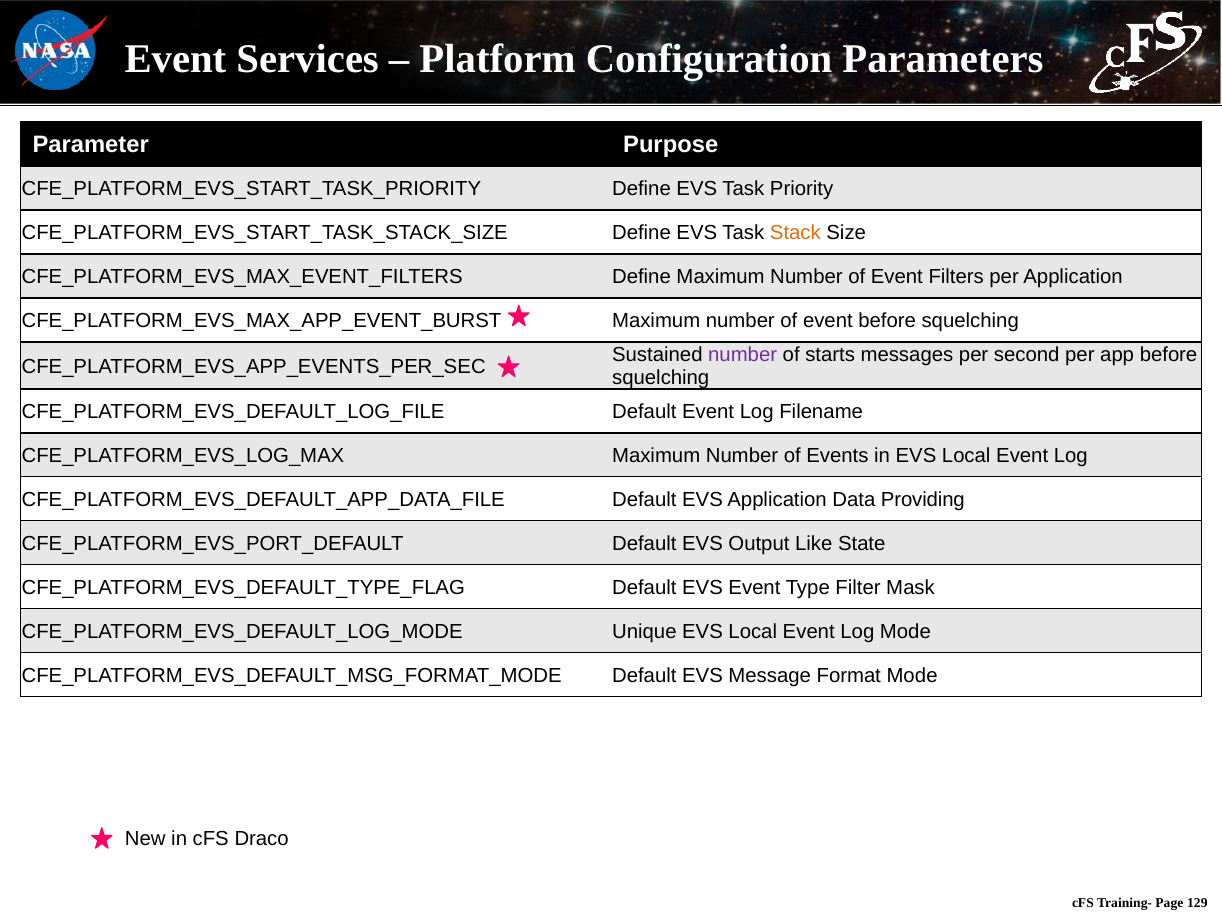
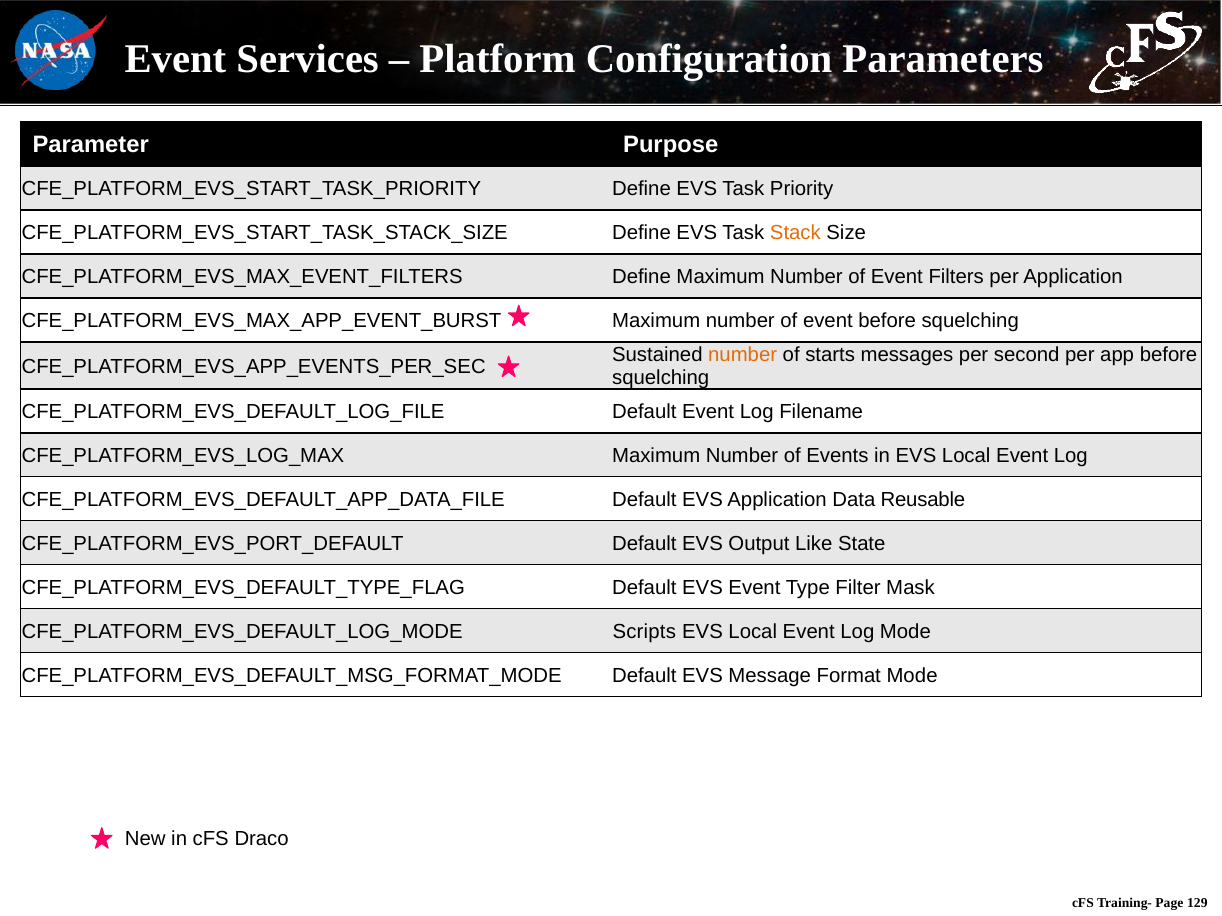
number at (743, 355) colour: purple -> orange
Providing: Providing -> Reusable
Unique: Unique -> Scripts
